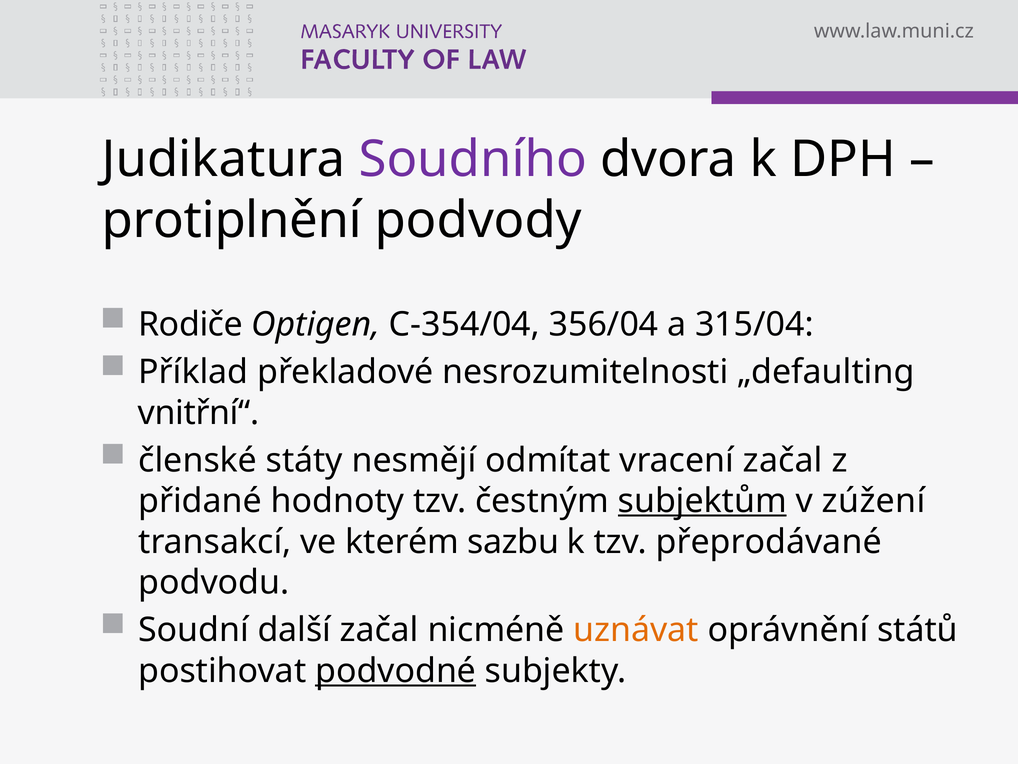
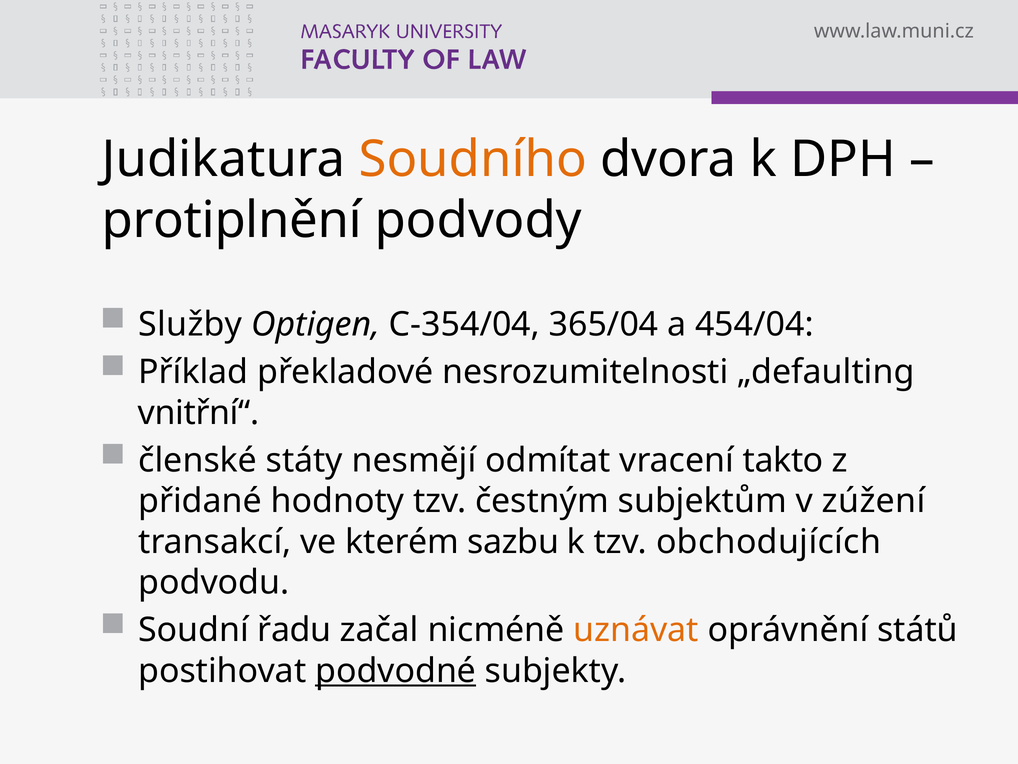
Soudního colour: purple -> orange
Rodiče: Rodiče -> Služby
356/04: 356/04 -> 365/04
315/04: 315/04 -> 454/04
vracení začal: začal -> takto
subjektům underline: present -> none
přeprodávané: přeprodávané -> obchodujících
další: další -> řadu
